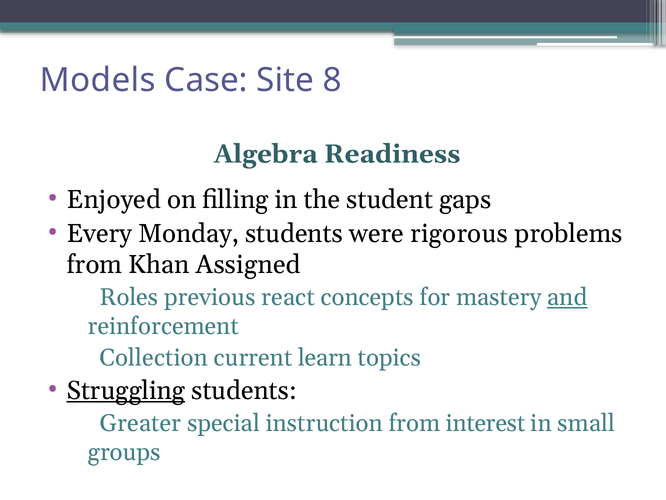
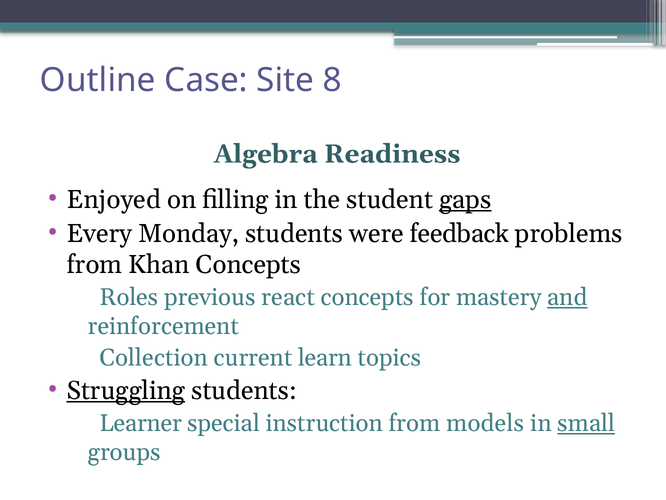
Models: Models -> Outline
gaps underline: none -> present
rigorous: rigorous -> feedback
Khan Assigned: Assigned -> Concepts
Greater: Greater -> Learner
interest: interest -> models
small underline: none -> present
